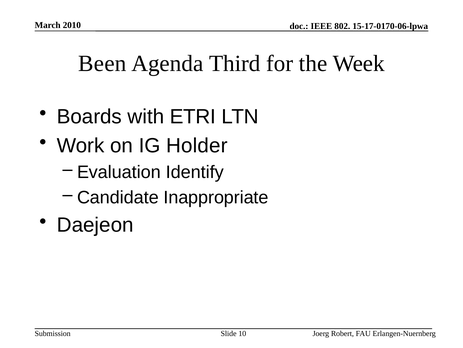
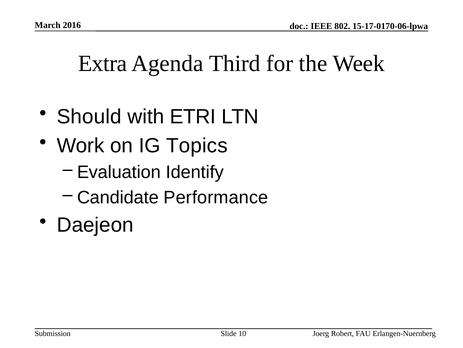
2010: 2010 -> 2016
Been: Been -> Extra
Boards: Boards -> Should
Holder: Holder -> Topics
Inappropriate: Inappropriate -> Performance
